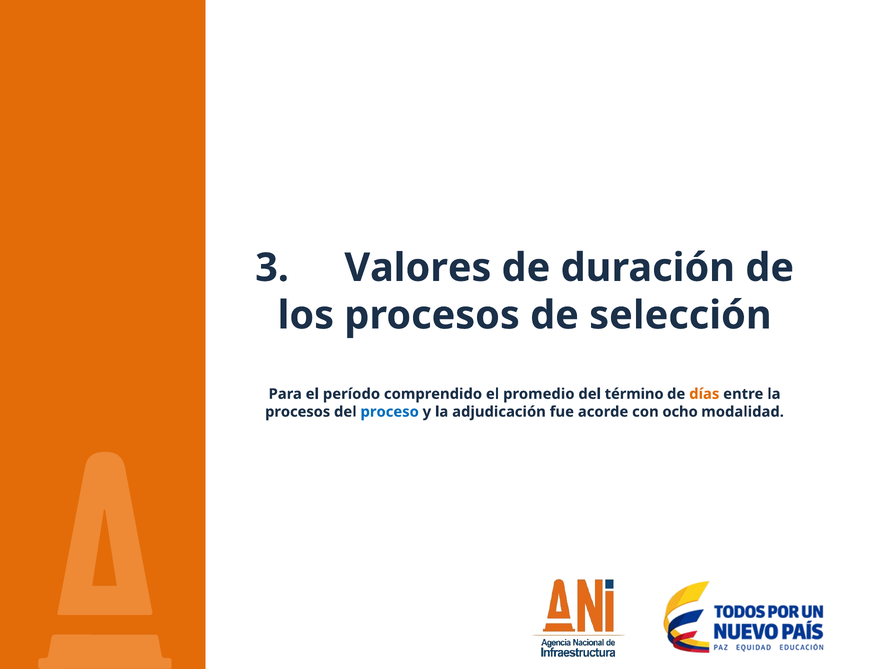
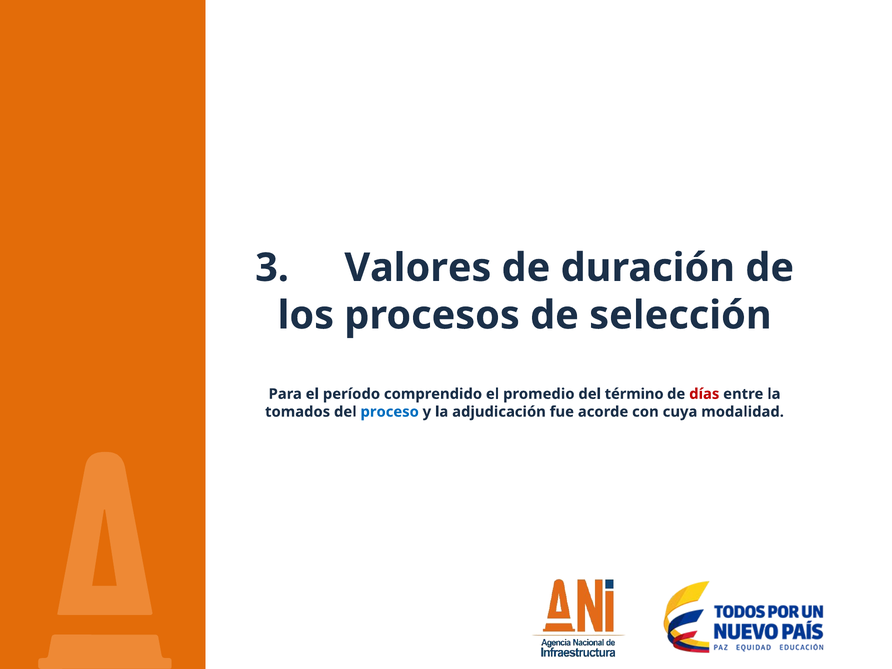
días colour: orange -> red
procesos at (298, 412): procesos -> tomados
ocho: ocho -> cuya
